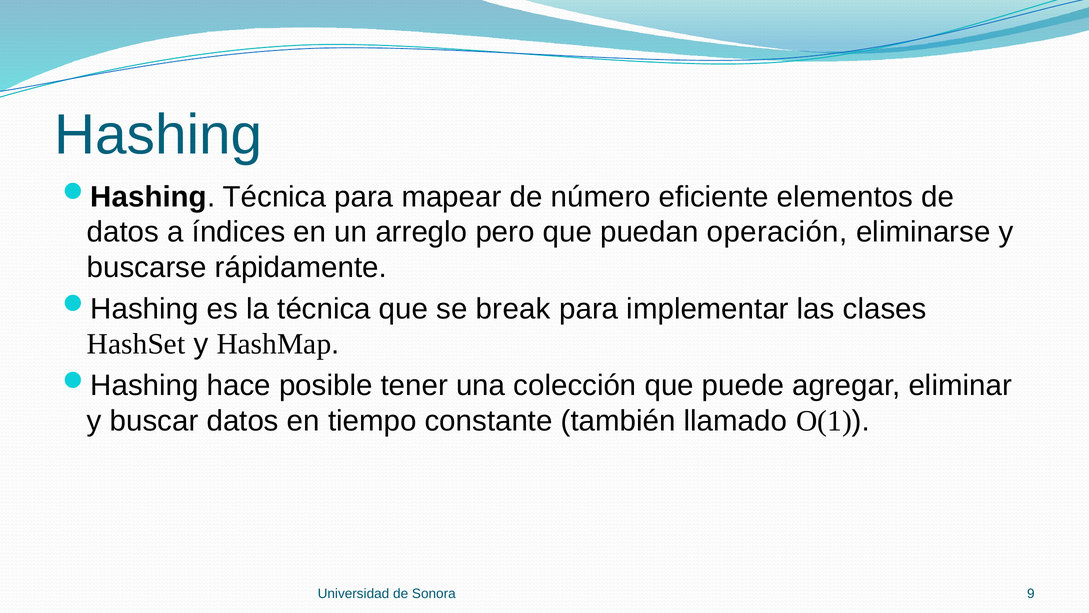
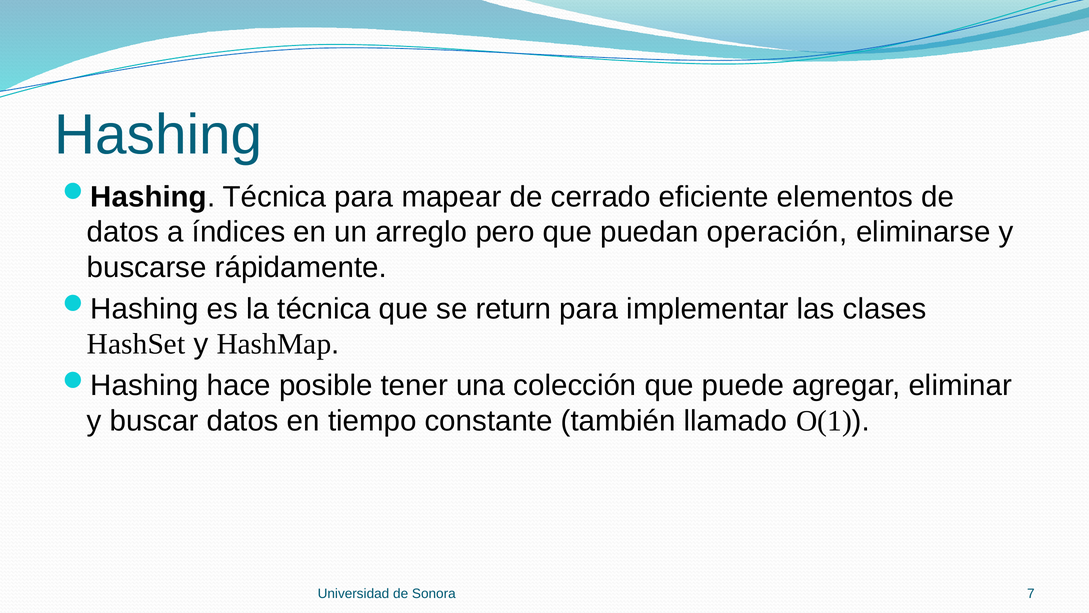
número: número -> cerrado
break: break -> return
9: 9 -> 7
